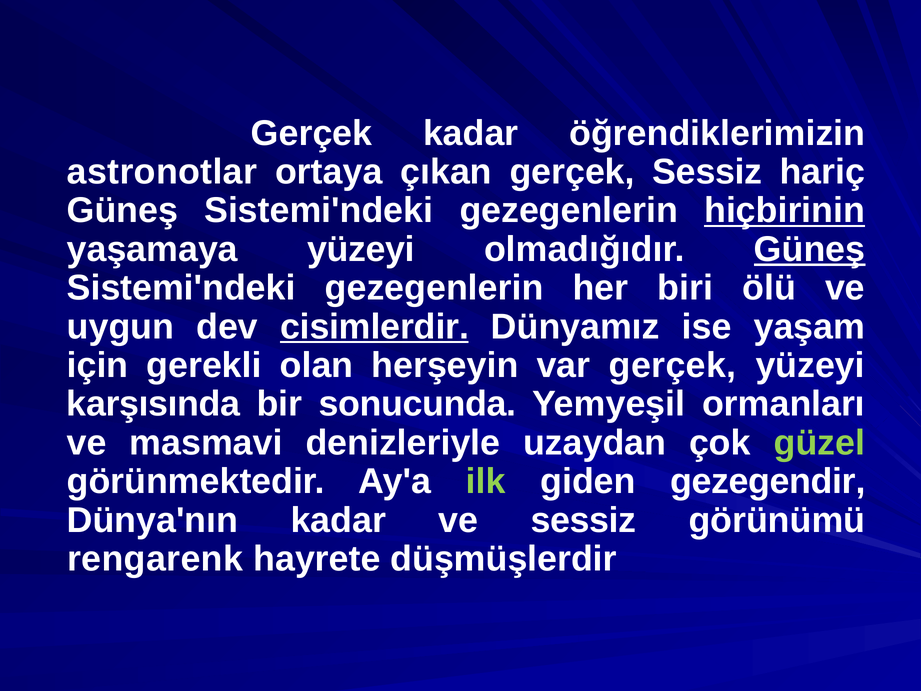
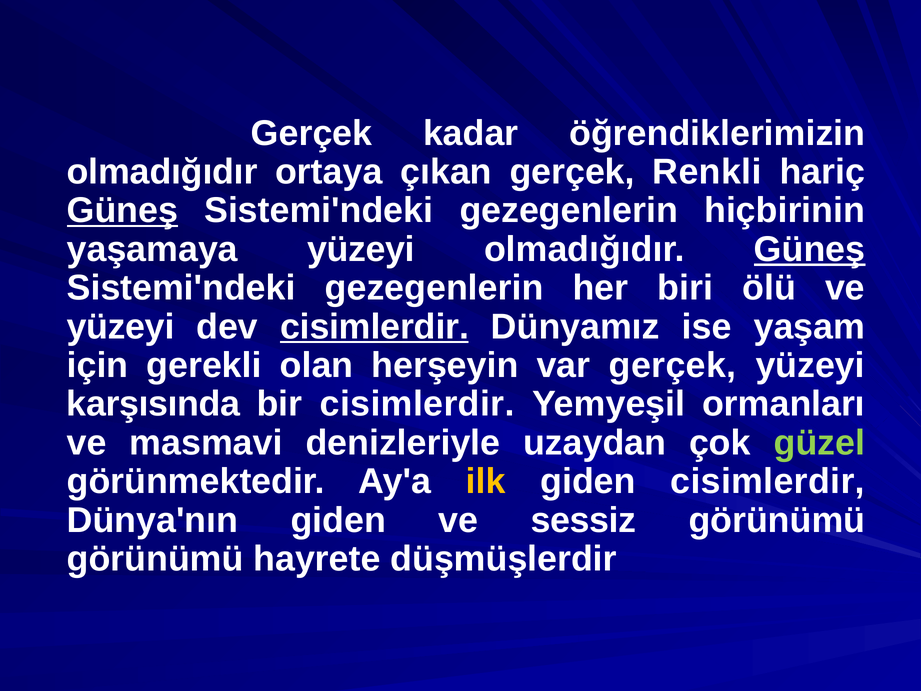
astronotlar at (162, 172): astronotlar -> olmadığıdır
gerçek Sessiz: Sessiz -> Renkli
Güneş at (122, 211) underline: none -> present
hiçbirinin underline: present -> none
uygun at (120, 327): uygun -> yüzeyi
bir sonucunda: sonucunda -> cisimlerdir
ilk colour: light green -> yellow
giden gezegendir: gezegendir -> cisimlerdir
Dünya'nın kadar: kadar -> giden
rengarenk at (155, 559): rengarenk -> görünümü
